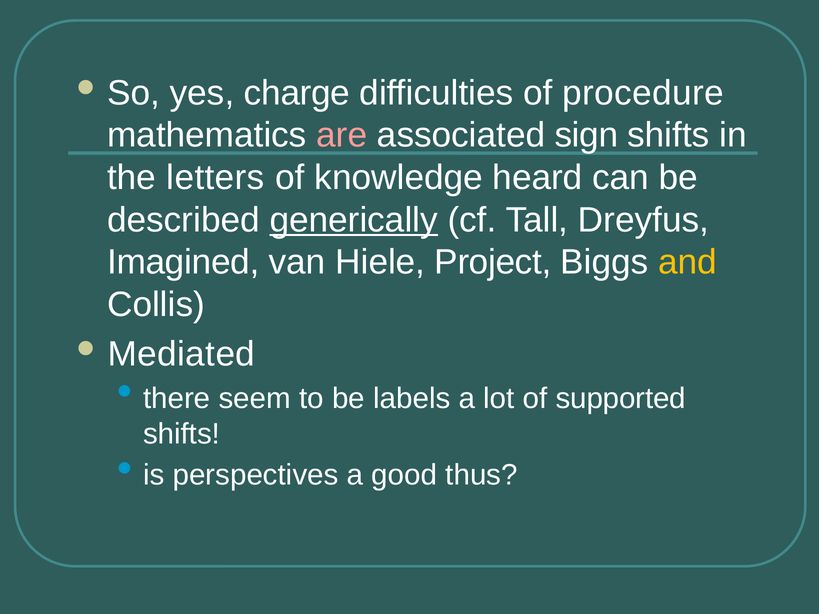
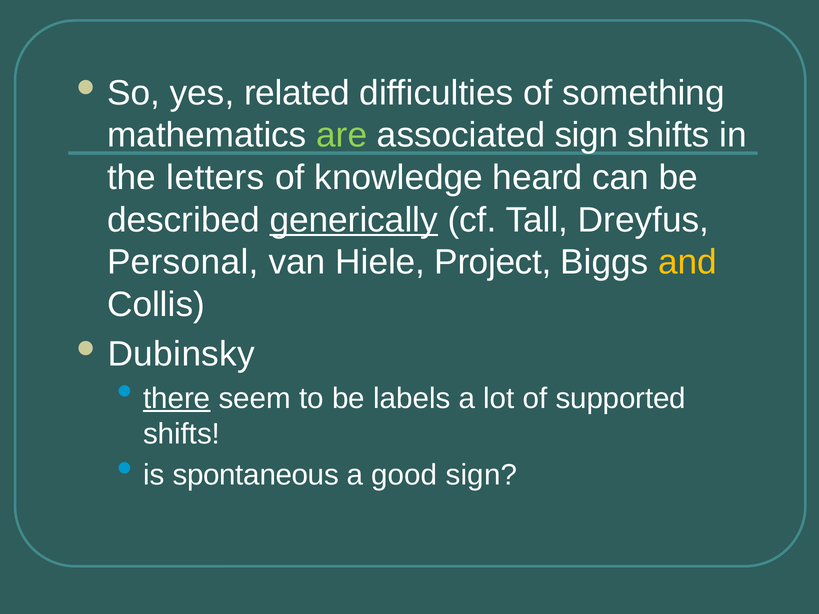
charge: charge -> related
procedure: procedure -> something
are colour: pink -> light green
Imagined: Imagined -> Personal
Mediated: Mediated -> Dubinsky
there underline: none -> present
perspectives: perspectives -> spontaneous
good thus: thus -> sign
